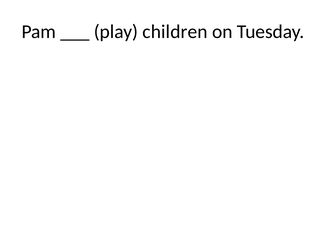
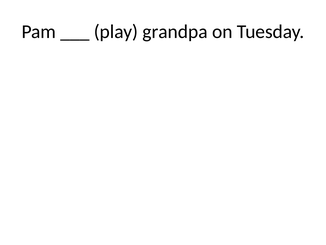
children: children -> grandpa
